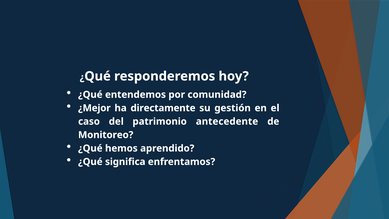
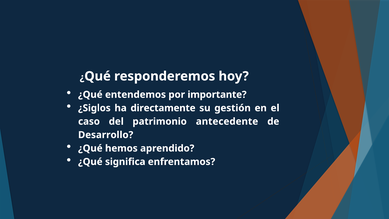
comunidad: comunidad -> importante
¿Mejor: ¿Mejor -> ¿Siglos
Monitoreo: Monitoreo -> Desarrollo
